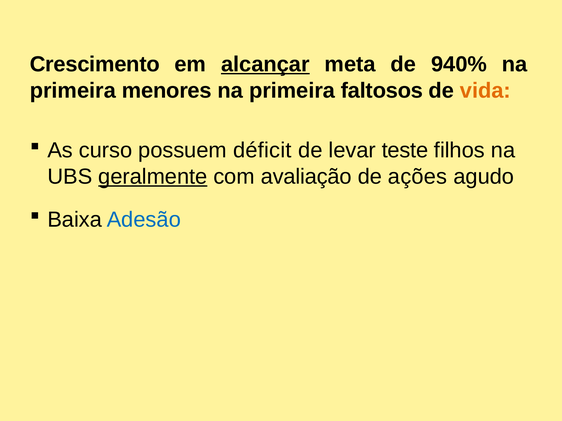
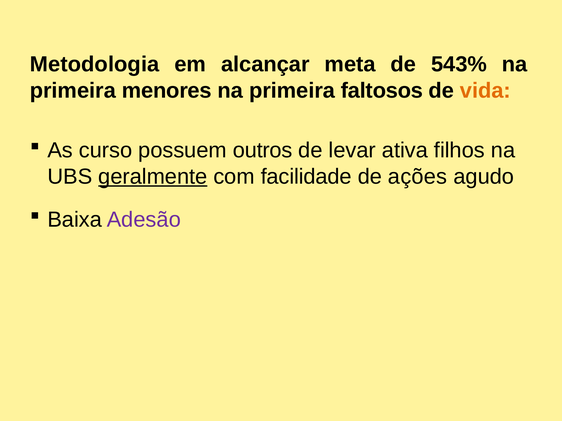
Crescimento: Crescimento -> Metodologia
alcançar underline: present -> none
940%: 940% -> 543%
déficit: déficit -> outros
teste: teste -> ativa
avaliação: avaliação -> facilidade
Adesão colour: blue -> purple
